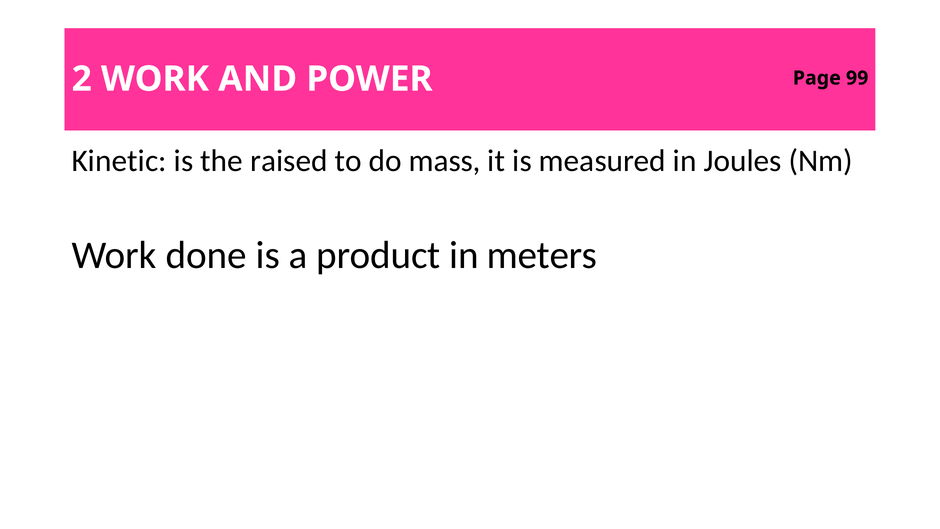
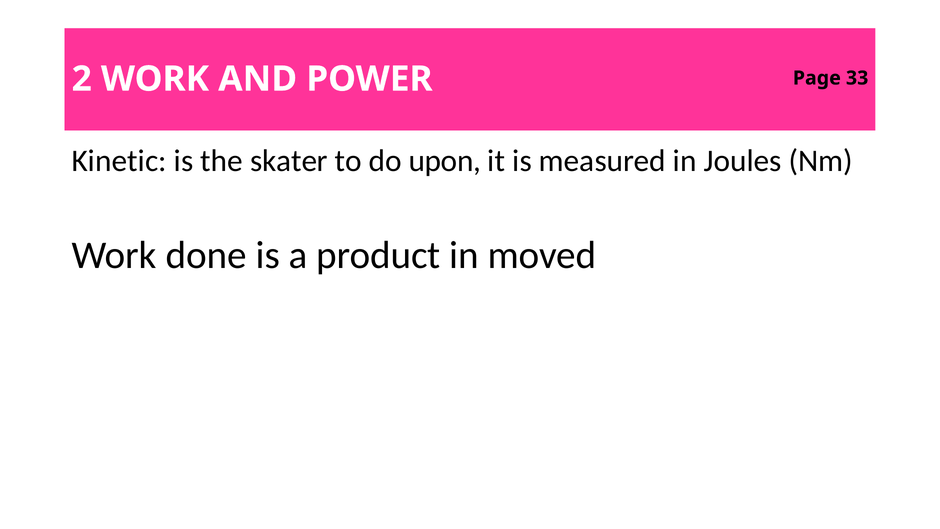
99: 99 -> 33
raised: raised -> skater
mass: mass -> upon
meters: meters -> moved
